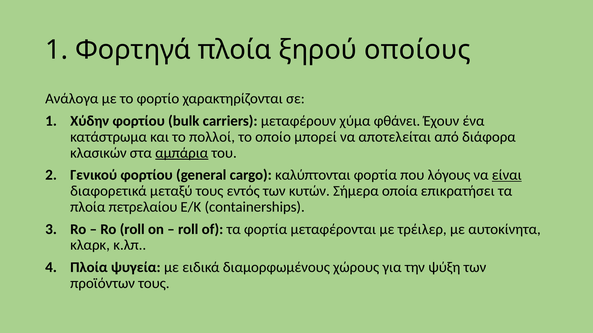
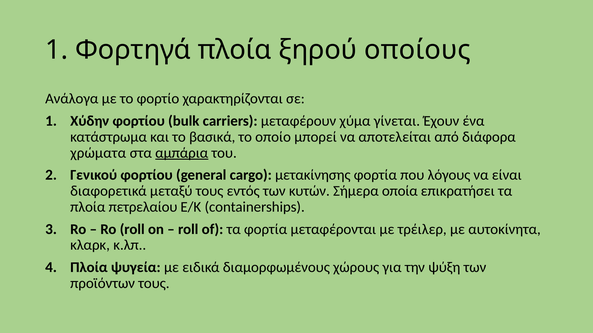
φθάνει: φθάνει -> γίνεται
πολλοί: πολλοί -> βασικά
κλασικών: κλασικών -> χρώματα
καλύπτονται: καλύπτονται -> μετακίνησης
είναι underline: present -> none
